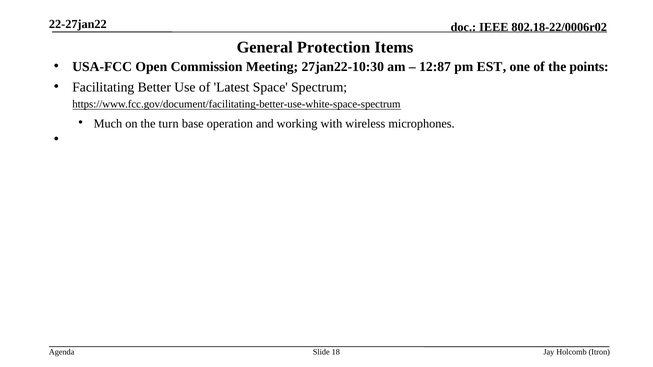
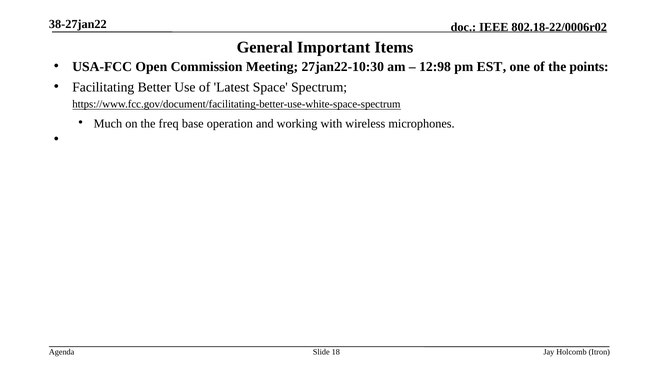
22-27jan22: 22-27jan22 -> 38-27jan22
Protection: Protection -> Important
12:87: 12:87 -> 12:98
turn: turn -> freq
